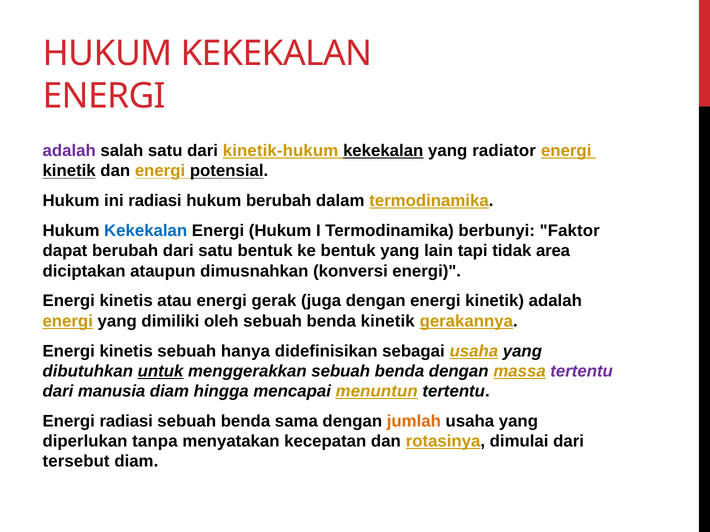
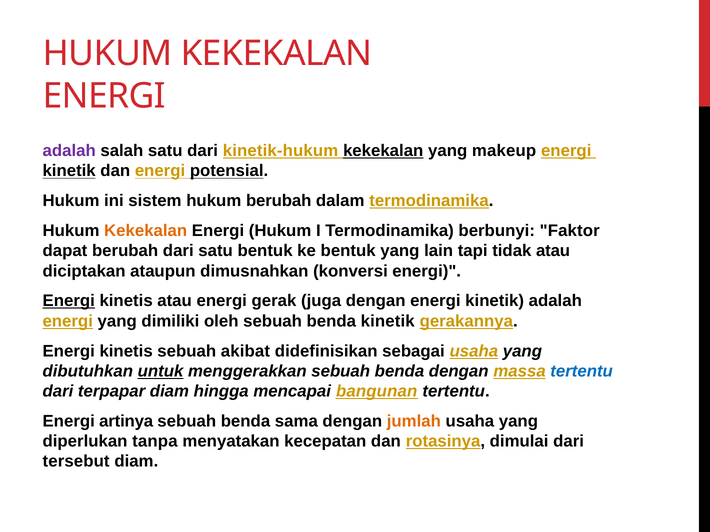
radiator: radiator -> makeup
ini radiasi: radiasi -> sistem
Kekekalan at (146, 231) colour: blue -> orange
tidak area: area -> atau
Energi at (69, 301) underline: none -> present
hanya: hanya -> akibat
tertentu at (582, 371) colour: purple -> blue
manusia: manusia -> terpapar
menuntun: menuntun -> bangunan
Energi radiasi: radiasi -> artinya
